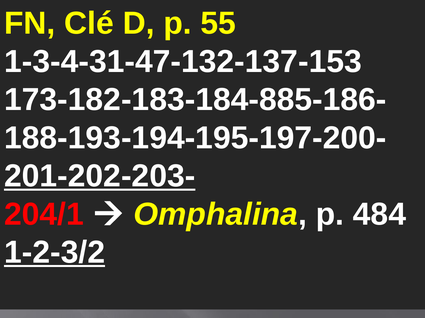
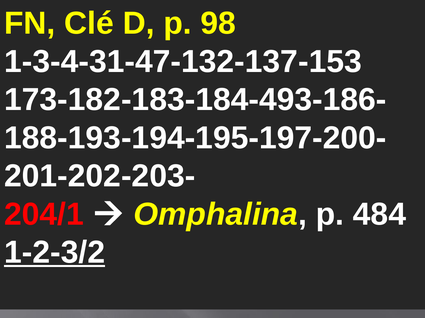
55: 55 -> 98
173-182-183-184-885-186-: 173-182-183-184-885-186- -> 173-182-183-184-493-186-
201-202-203- underline: present -> none
